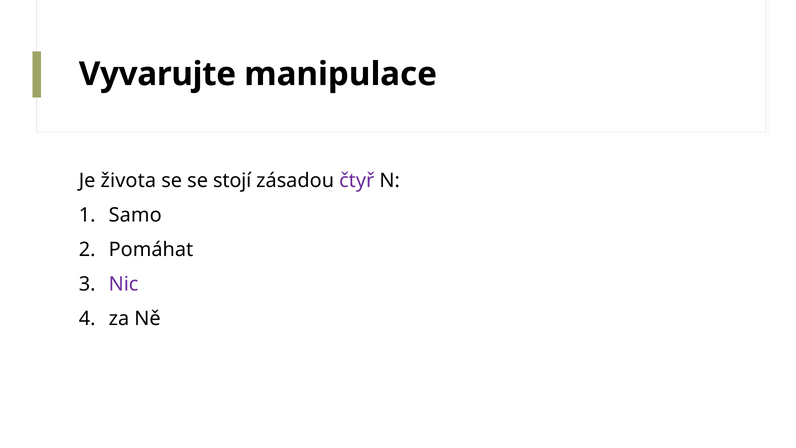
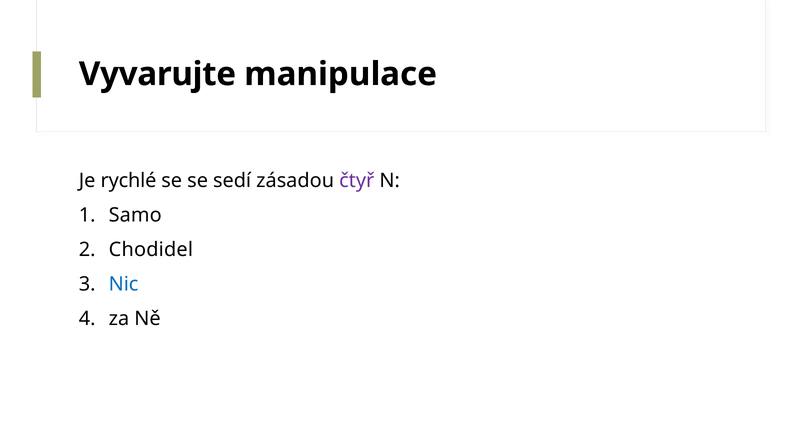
života: života -> rychlé
stojí: stojí -> sedí
Pomáhat: Pomáhat -> Chodidel
Nic colour: purple -> blue
